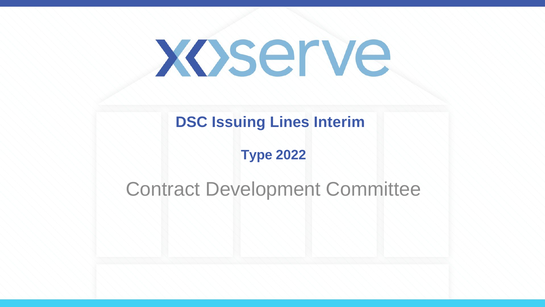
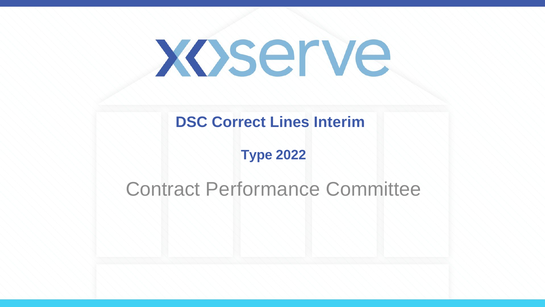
Issuing: Issuing -> Correct
Development: Development -> Performance
